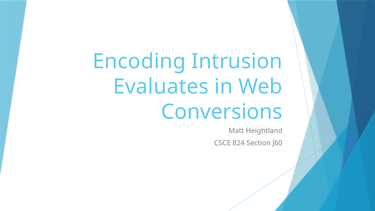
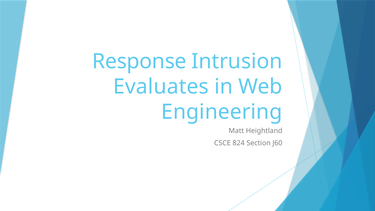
Encoding: Encoding -> Response
Conversions: Conversions -> Engineering
